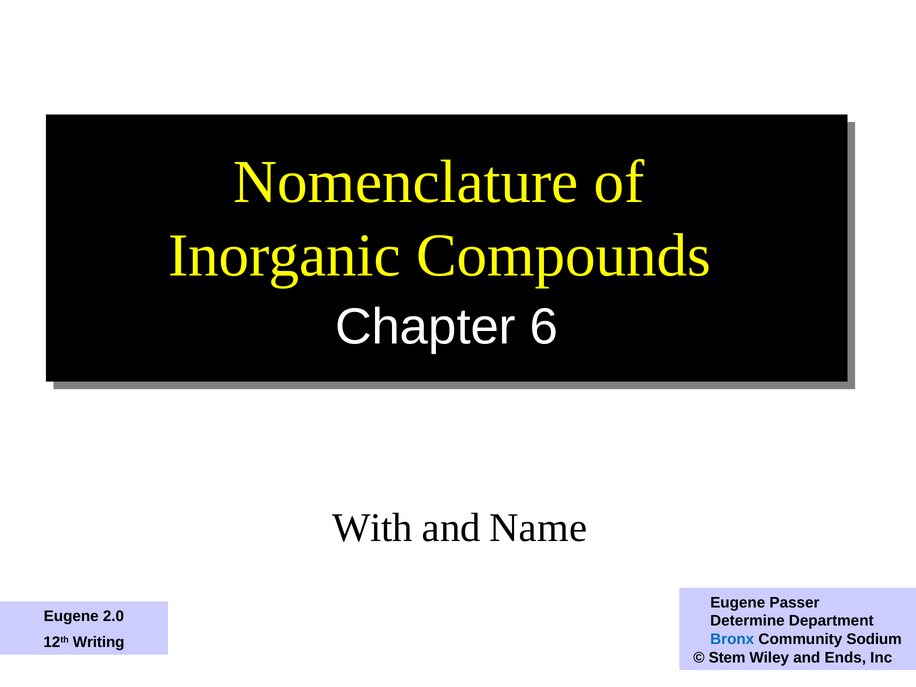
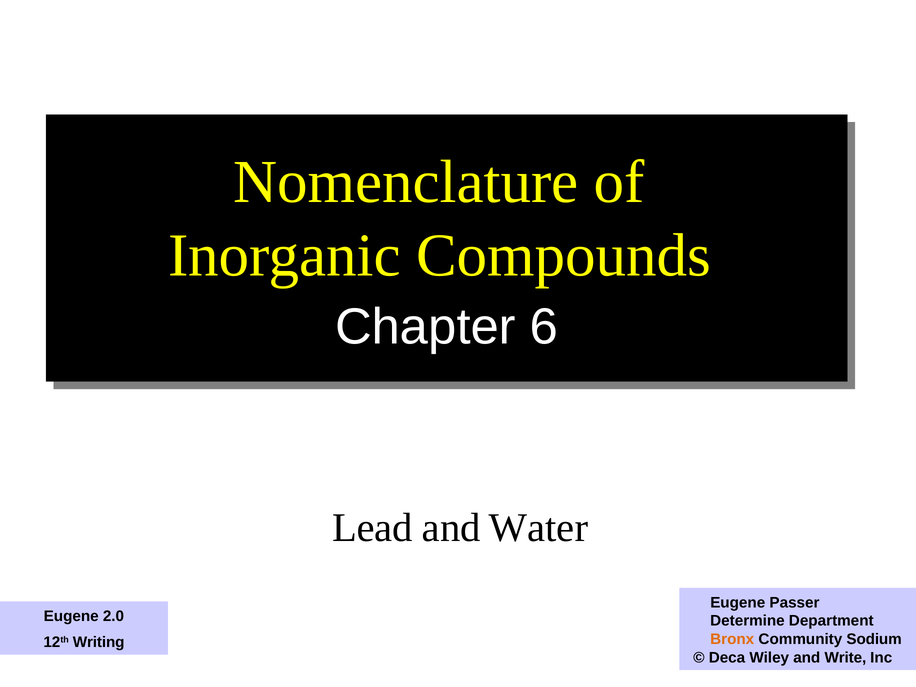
With: With -> Lead
Name: Name -> Water
Bronx colour: blue -> orange
Stem: Stem -> Deca
Ends: Ends -> Write
